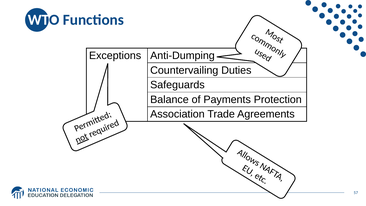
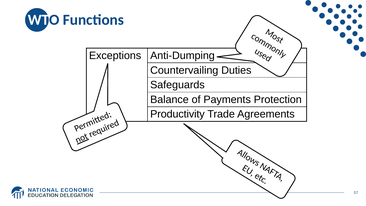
Association: Association -> Productivity
